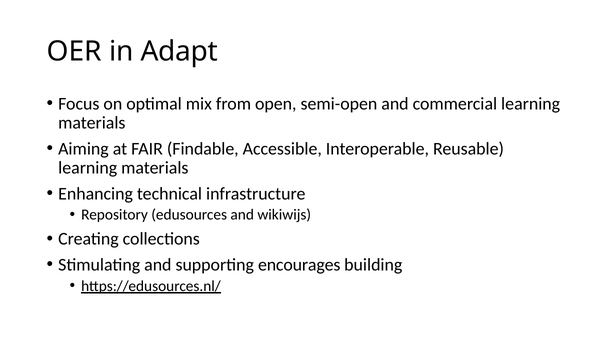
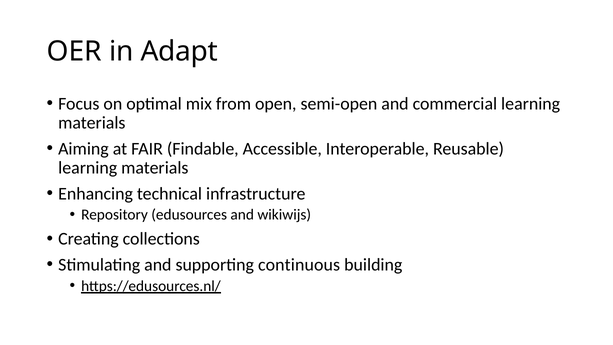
encourages: encourages -> continuous
